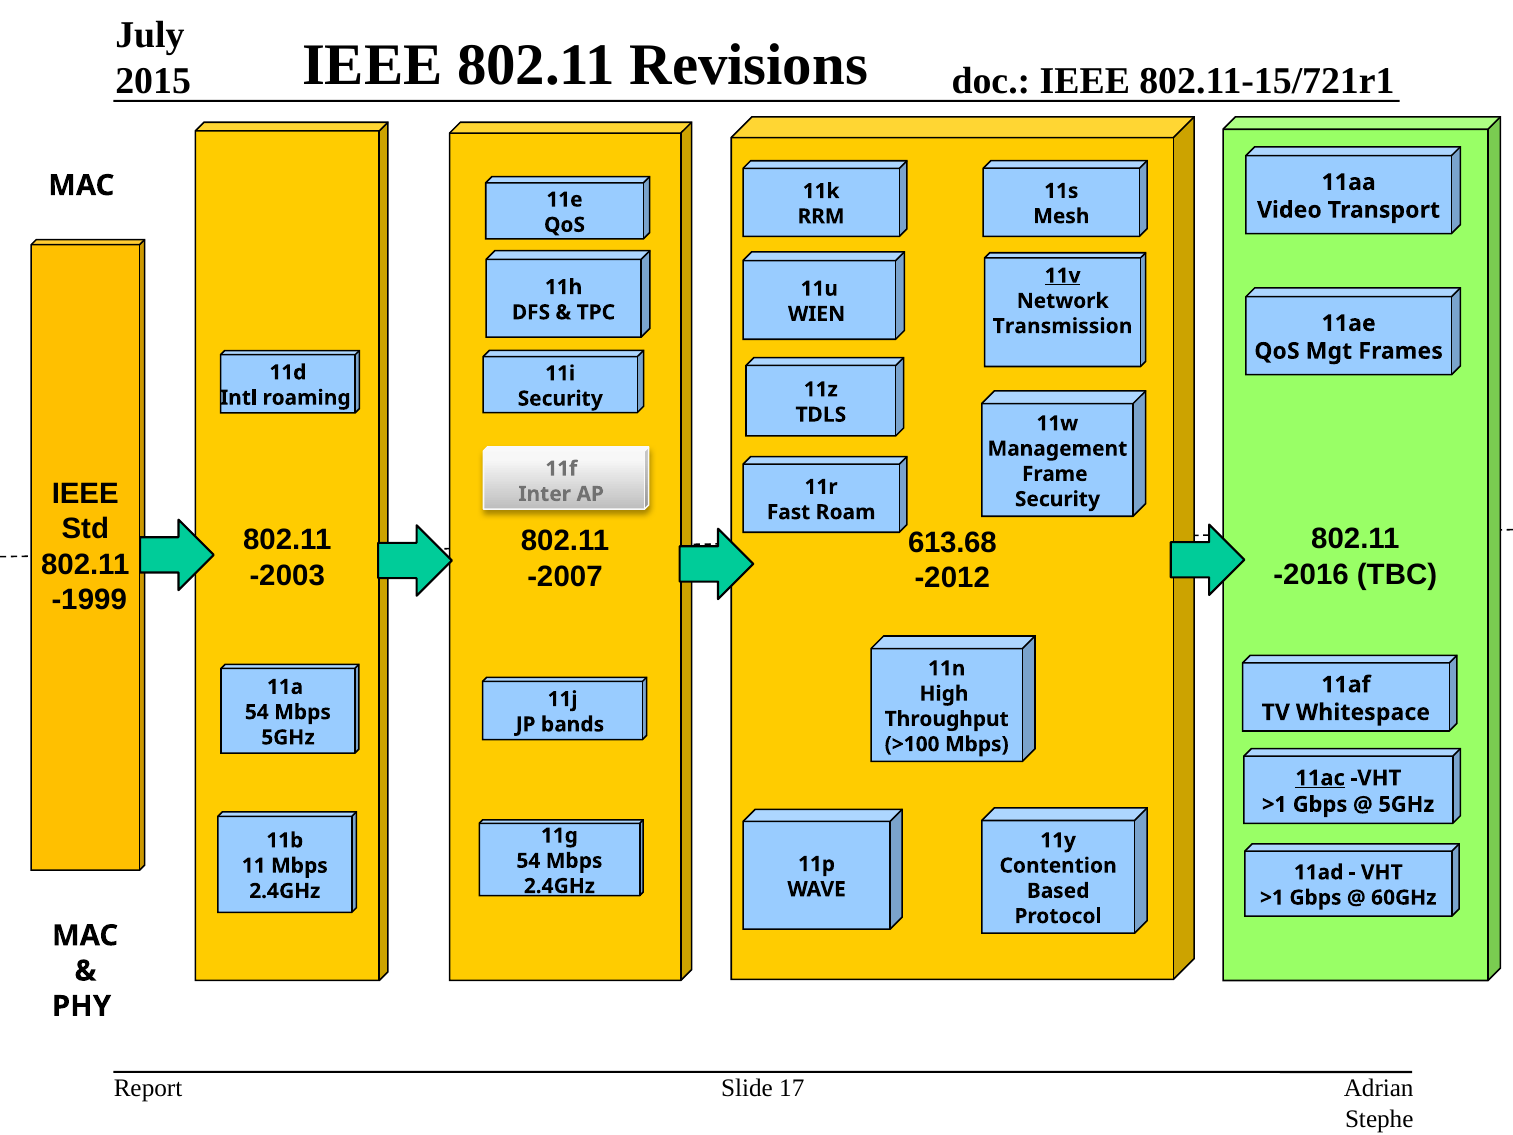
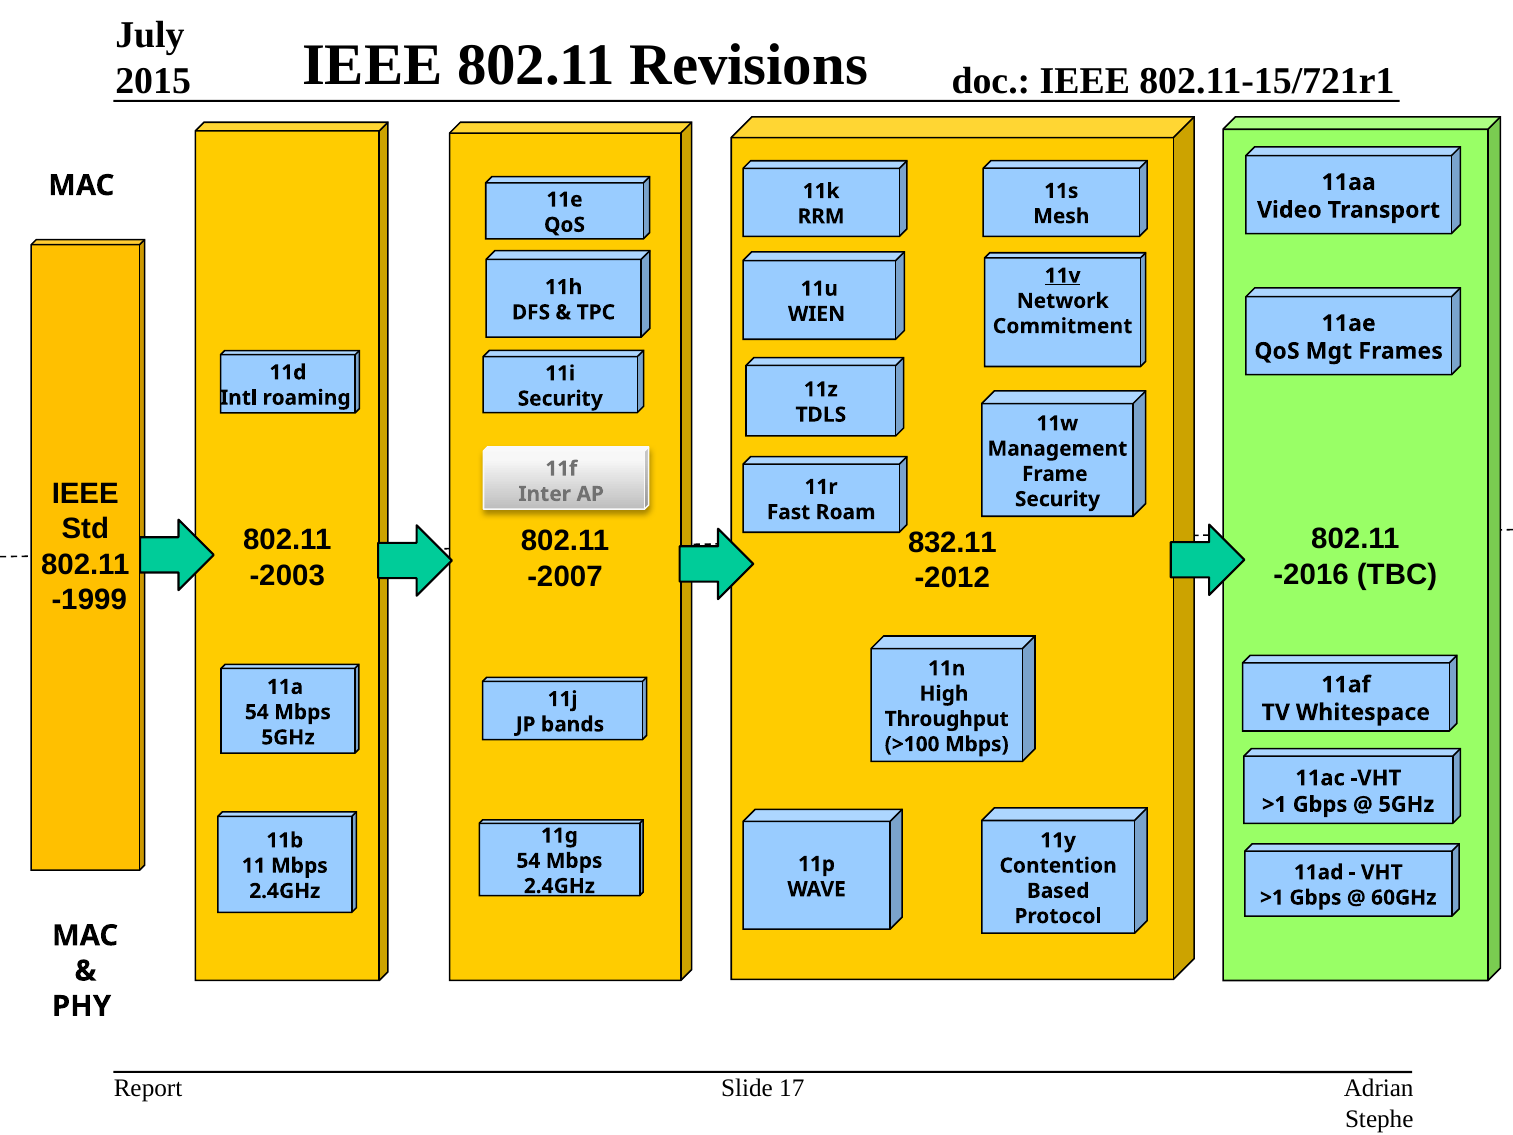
Transmission: Transmission -> Commitment
613.68: 613.68 -> 832.11
11ac underline: present -> none
